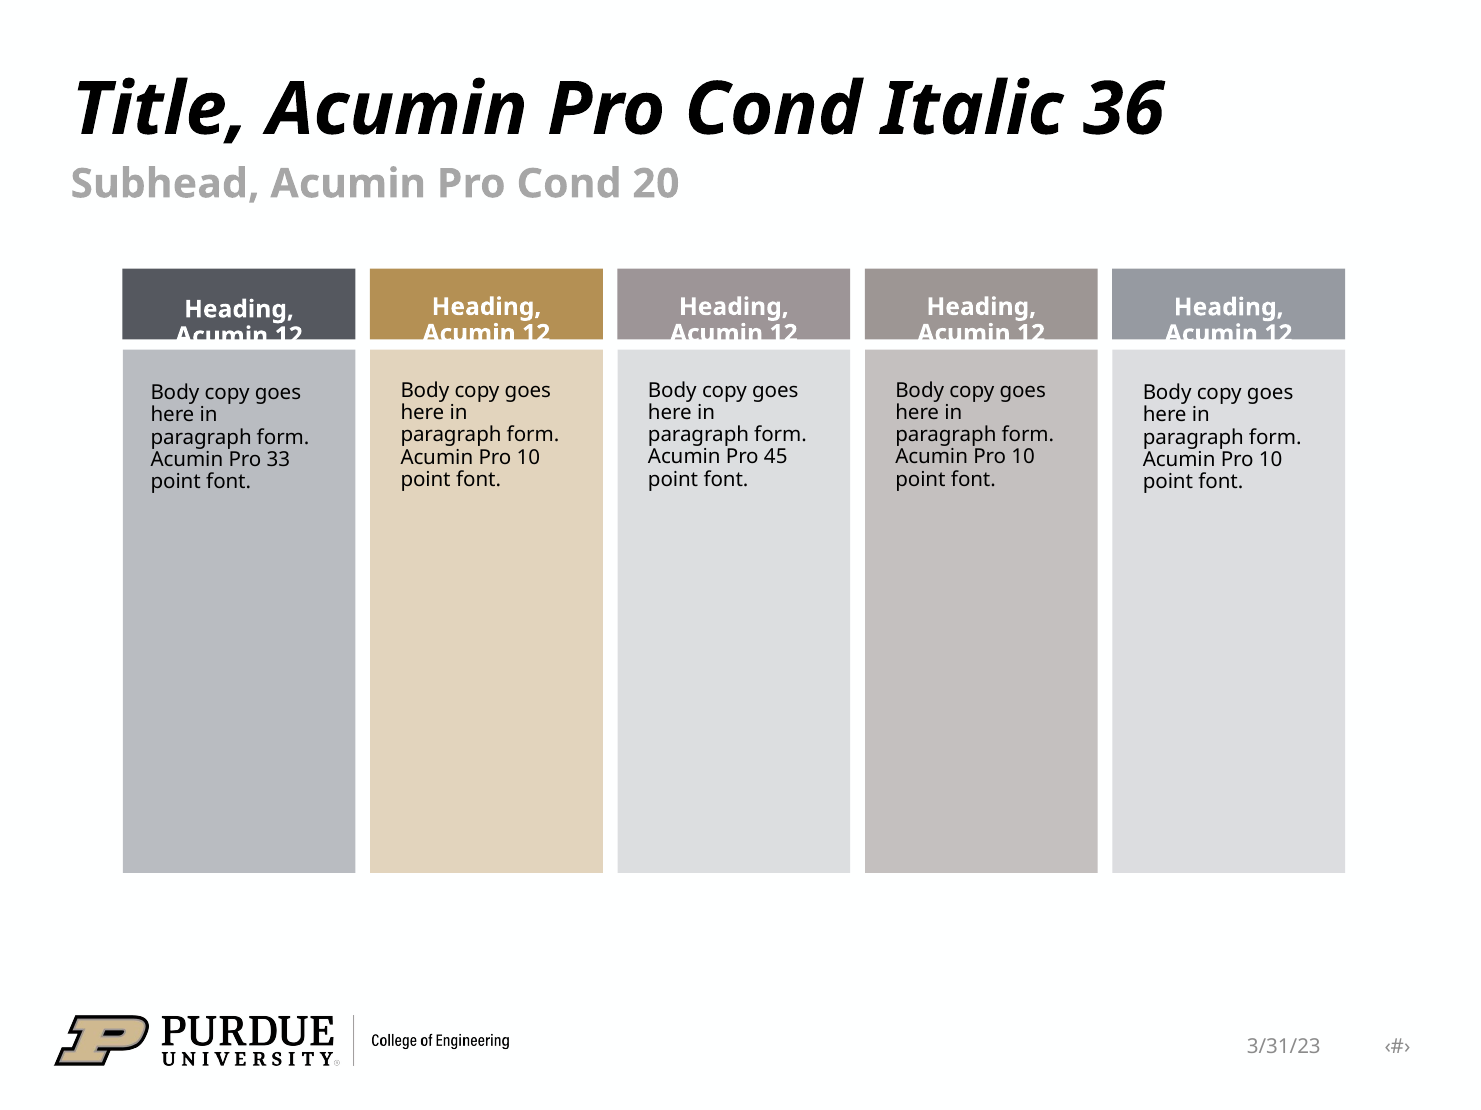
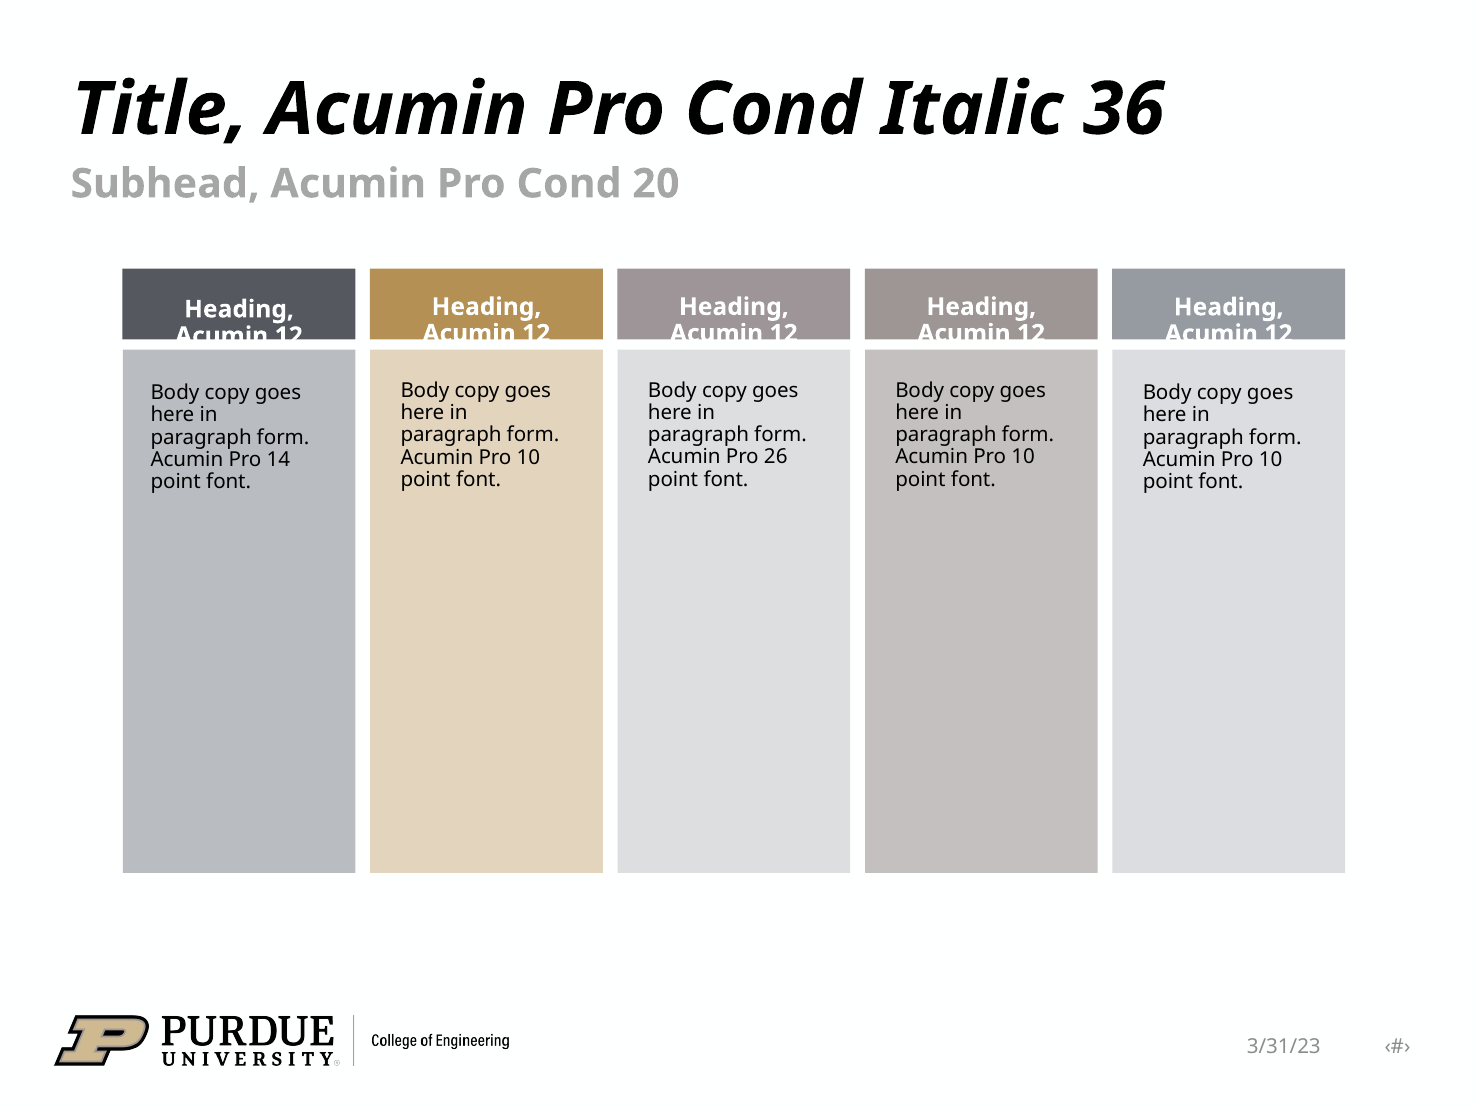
45: 45 -> 26
33: 33 -> 14
